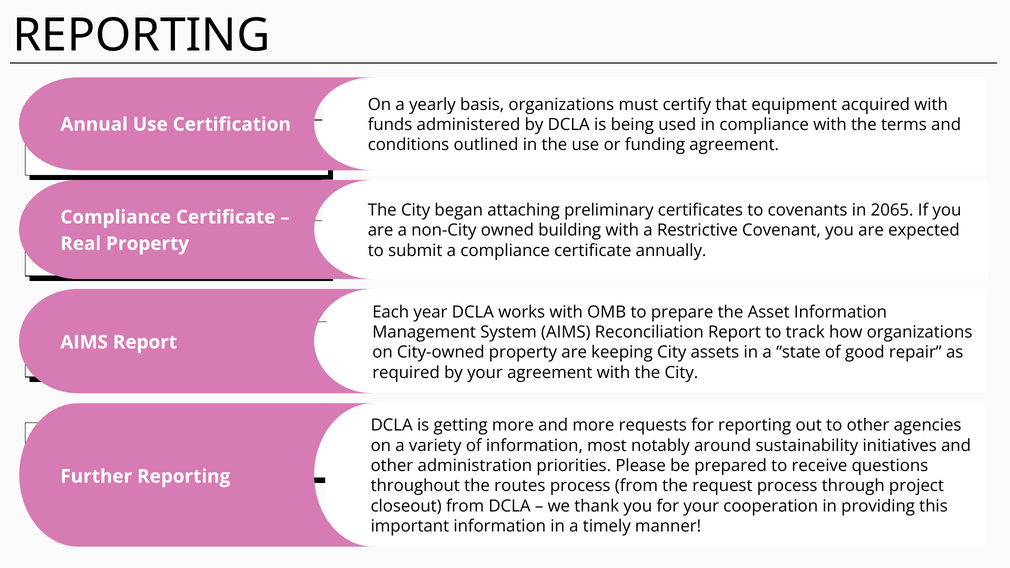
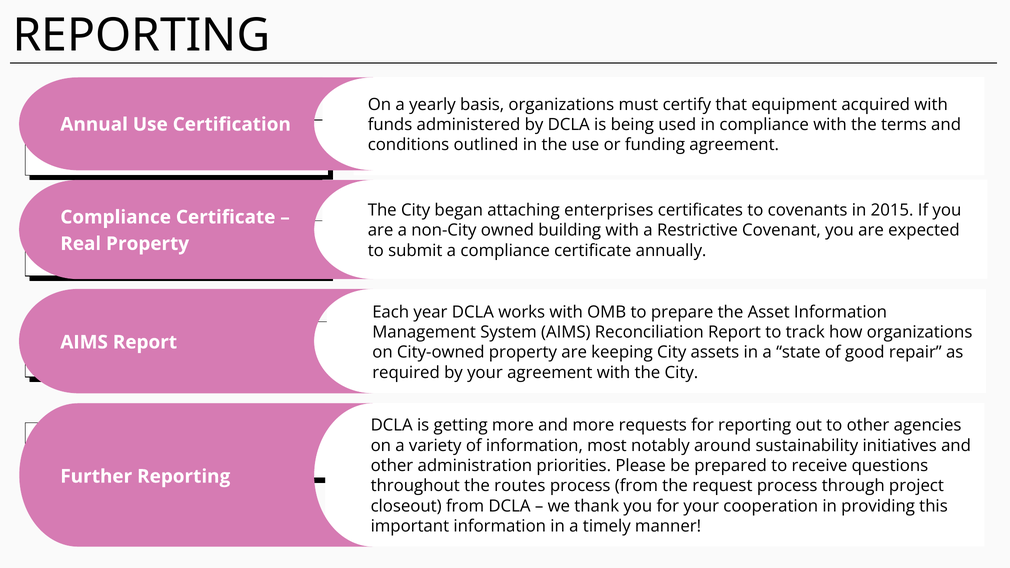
preliminary: preliminary -> enterprises
2065: 2065 -> 2015
